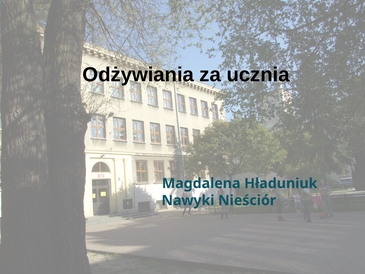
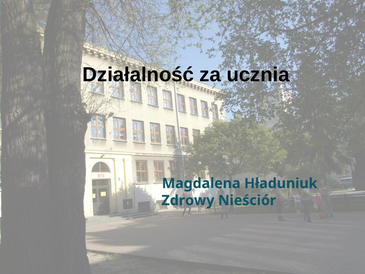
Odżywiania: Odżywiania -> Działalność
Nawyki: Nawyki -> Zdrowy
